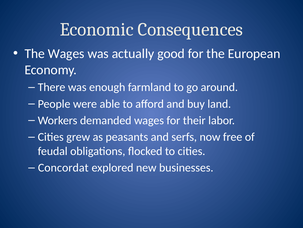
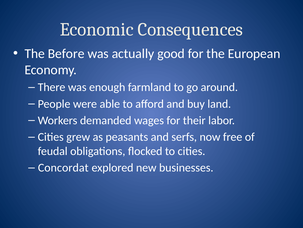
The Wages: Wages -> Before
